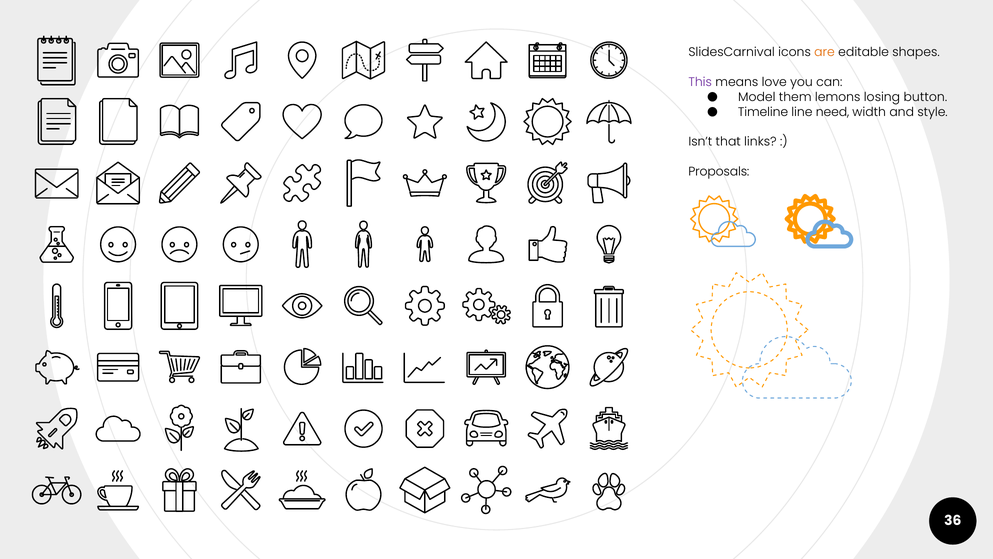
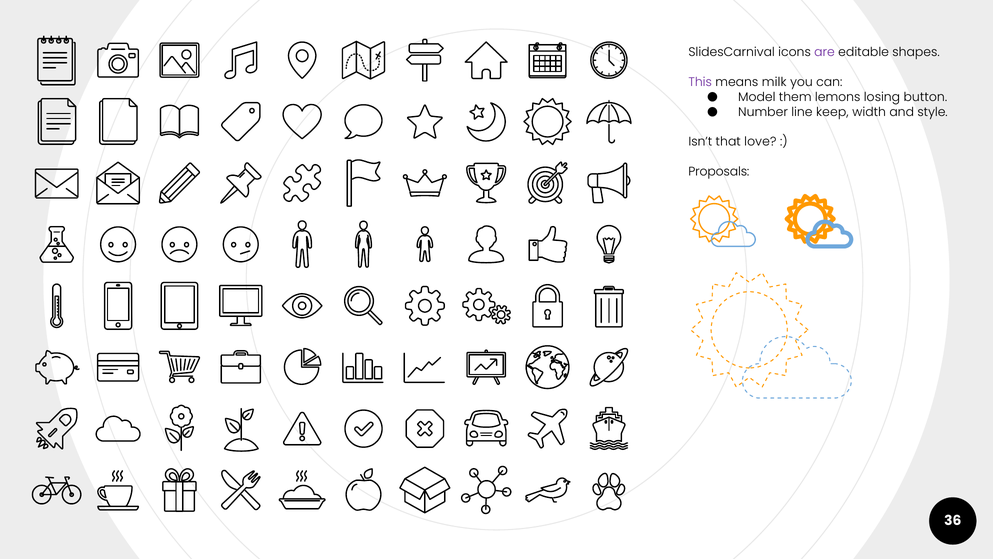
are colour: orange -> purple
love: love -> milk
Timeline: Timeline -> Number
need: need -> keep
links: links -> love
